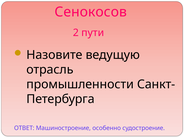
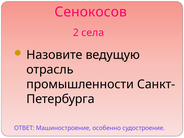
пути: пути -> села
